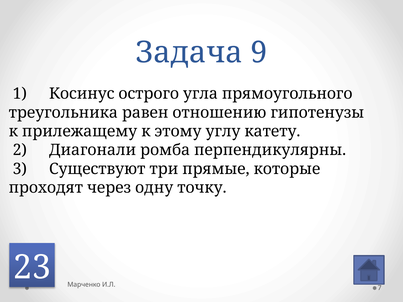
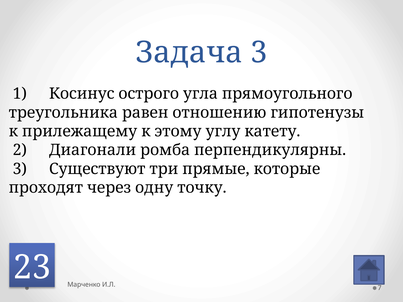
Задача 9: 9 -> 3
